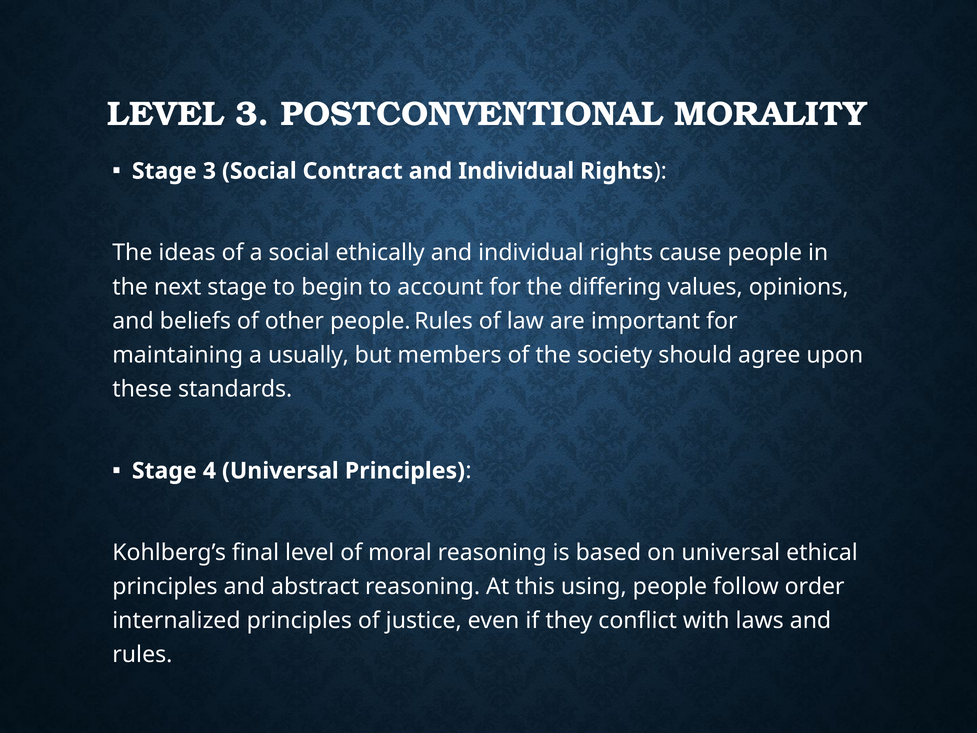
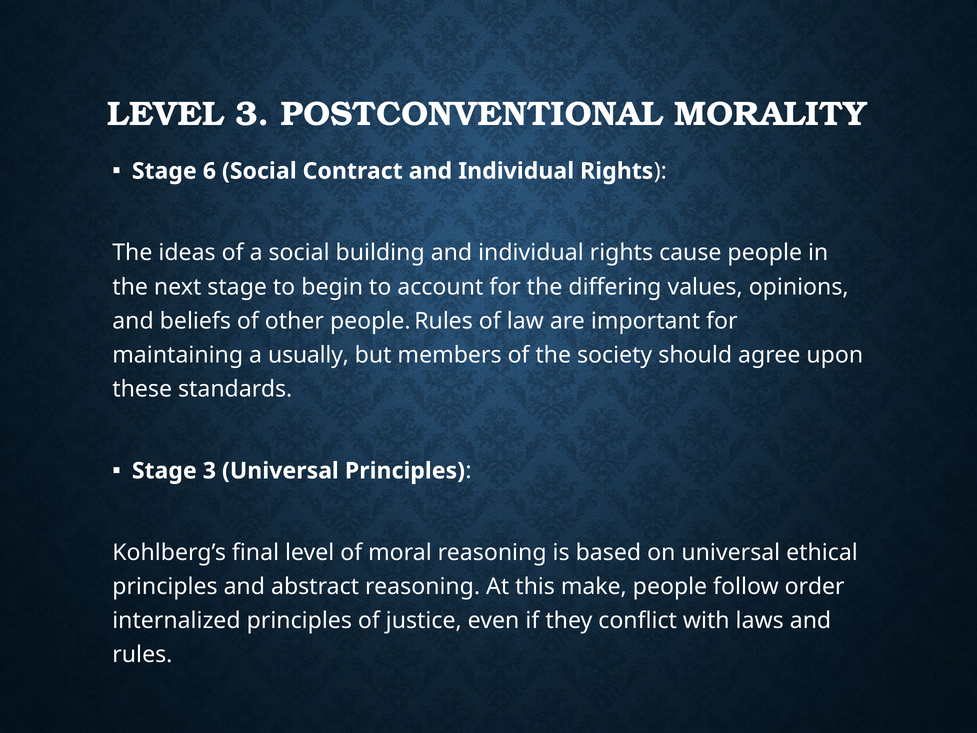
Stage 3: 3 -> 6
ethically: ethically -> building
Stage 4: 4 -> 3
using: using -> make
